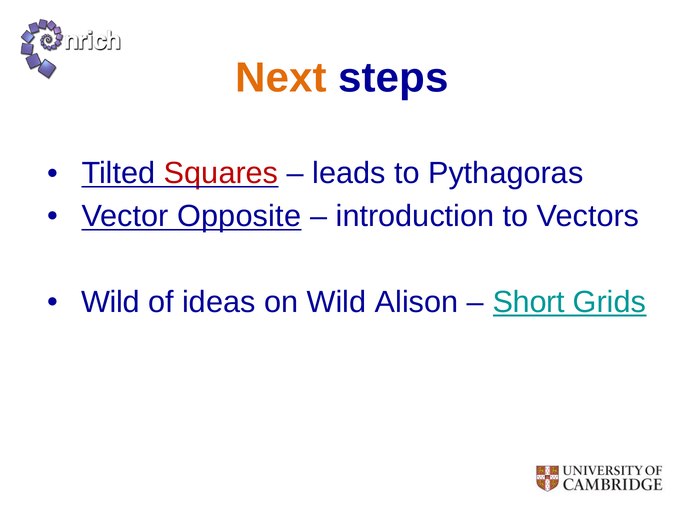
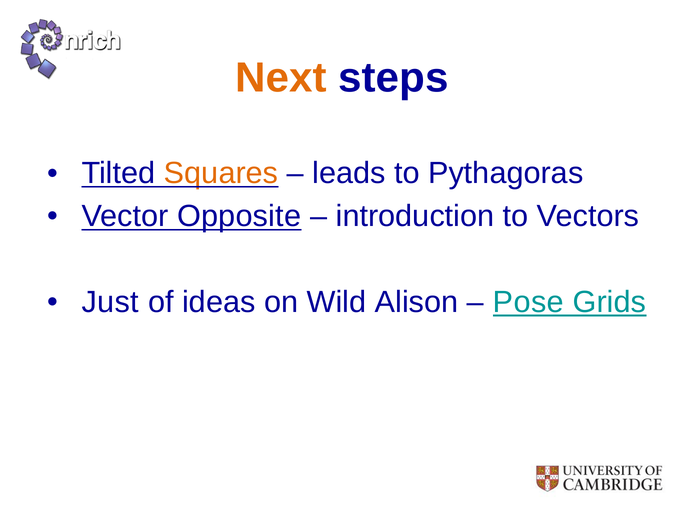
Squares colour: red -> orange
Wild at (111, 302): Wild -> Just
Short: Short -> Pose
